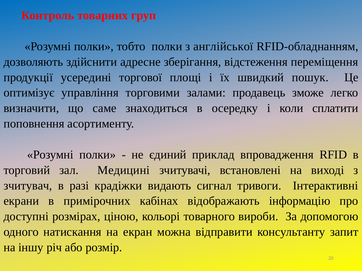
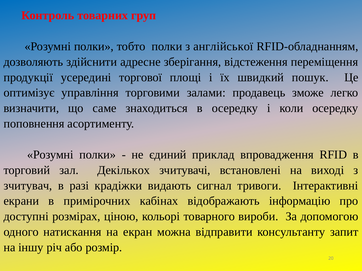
коли сплатити: сплатити -> осередку
Медицині: Медицині -> Декількох
